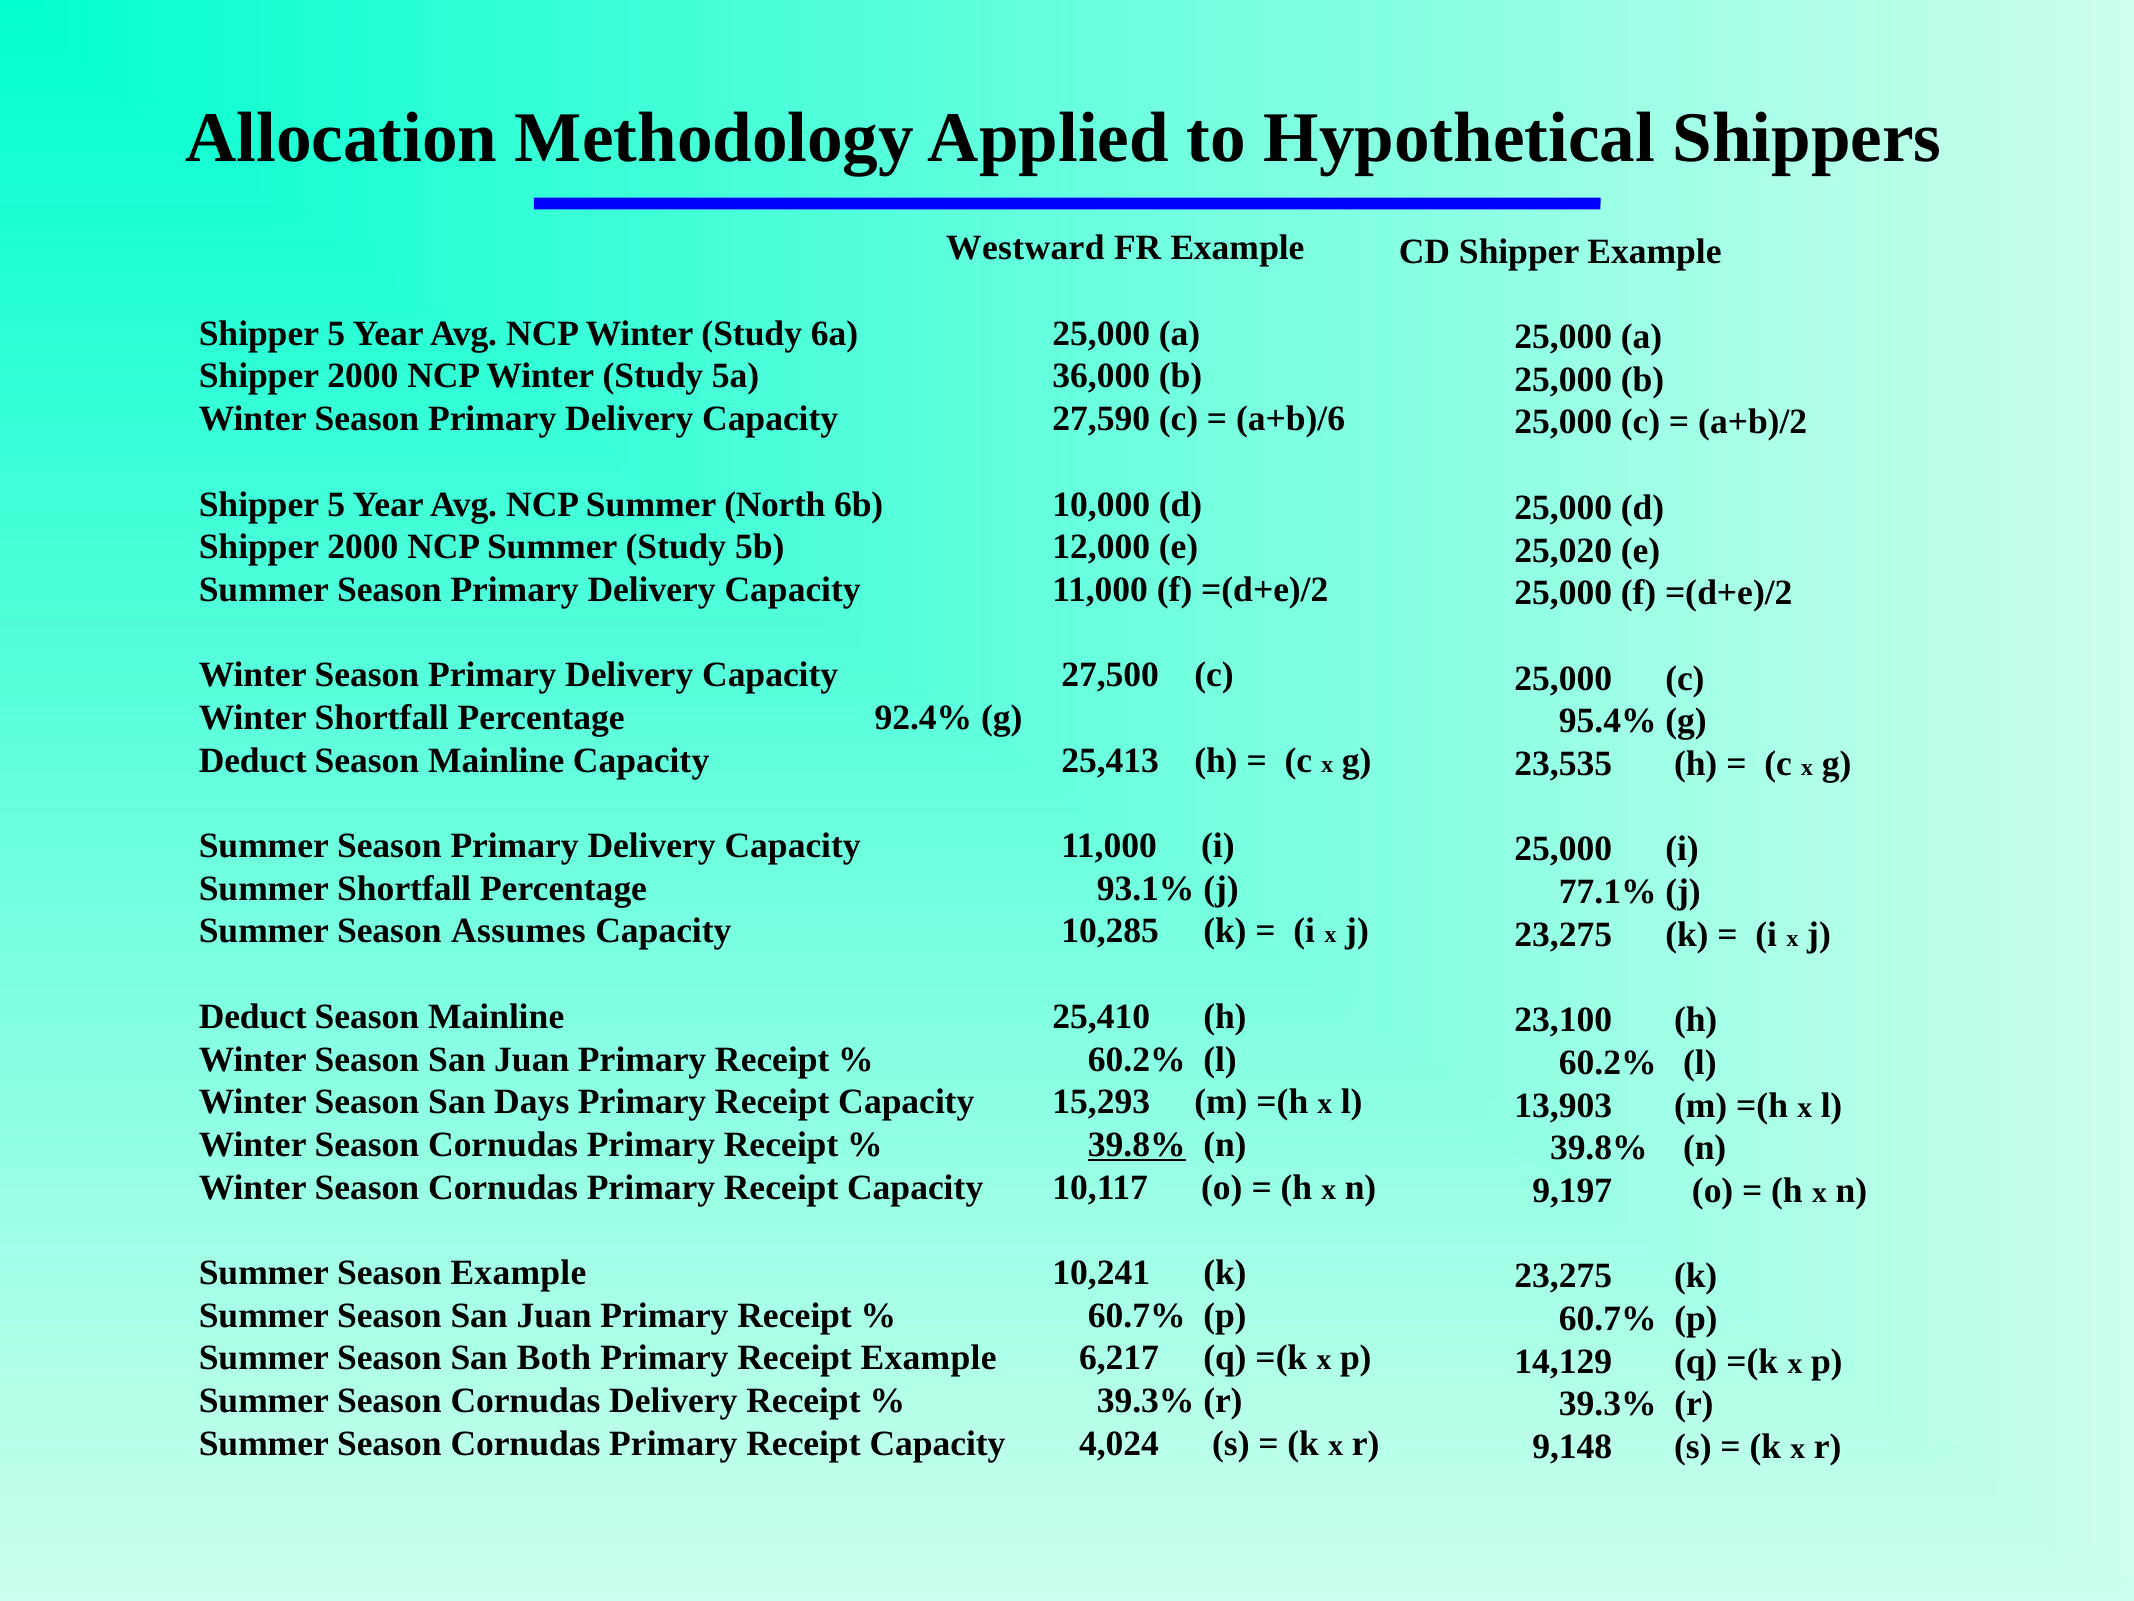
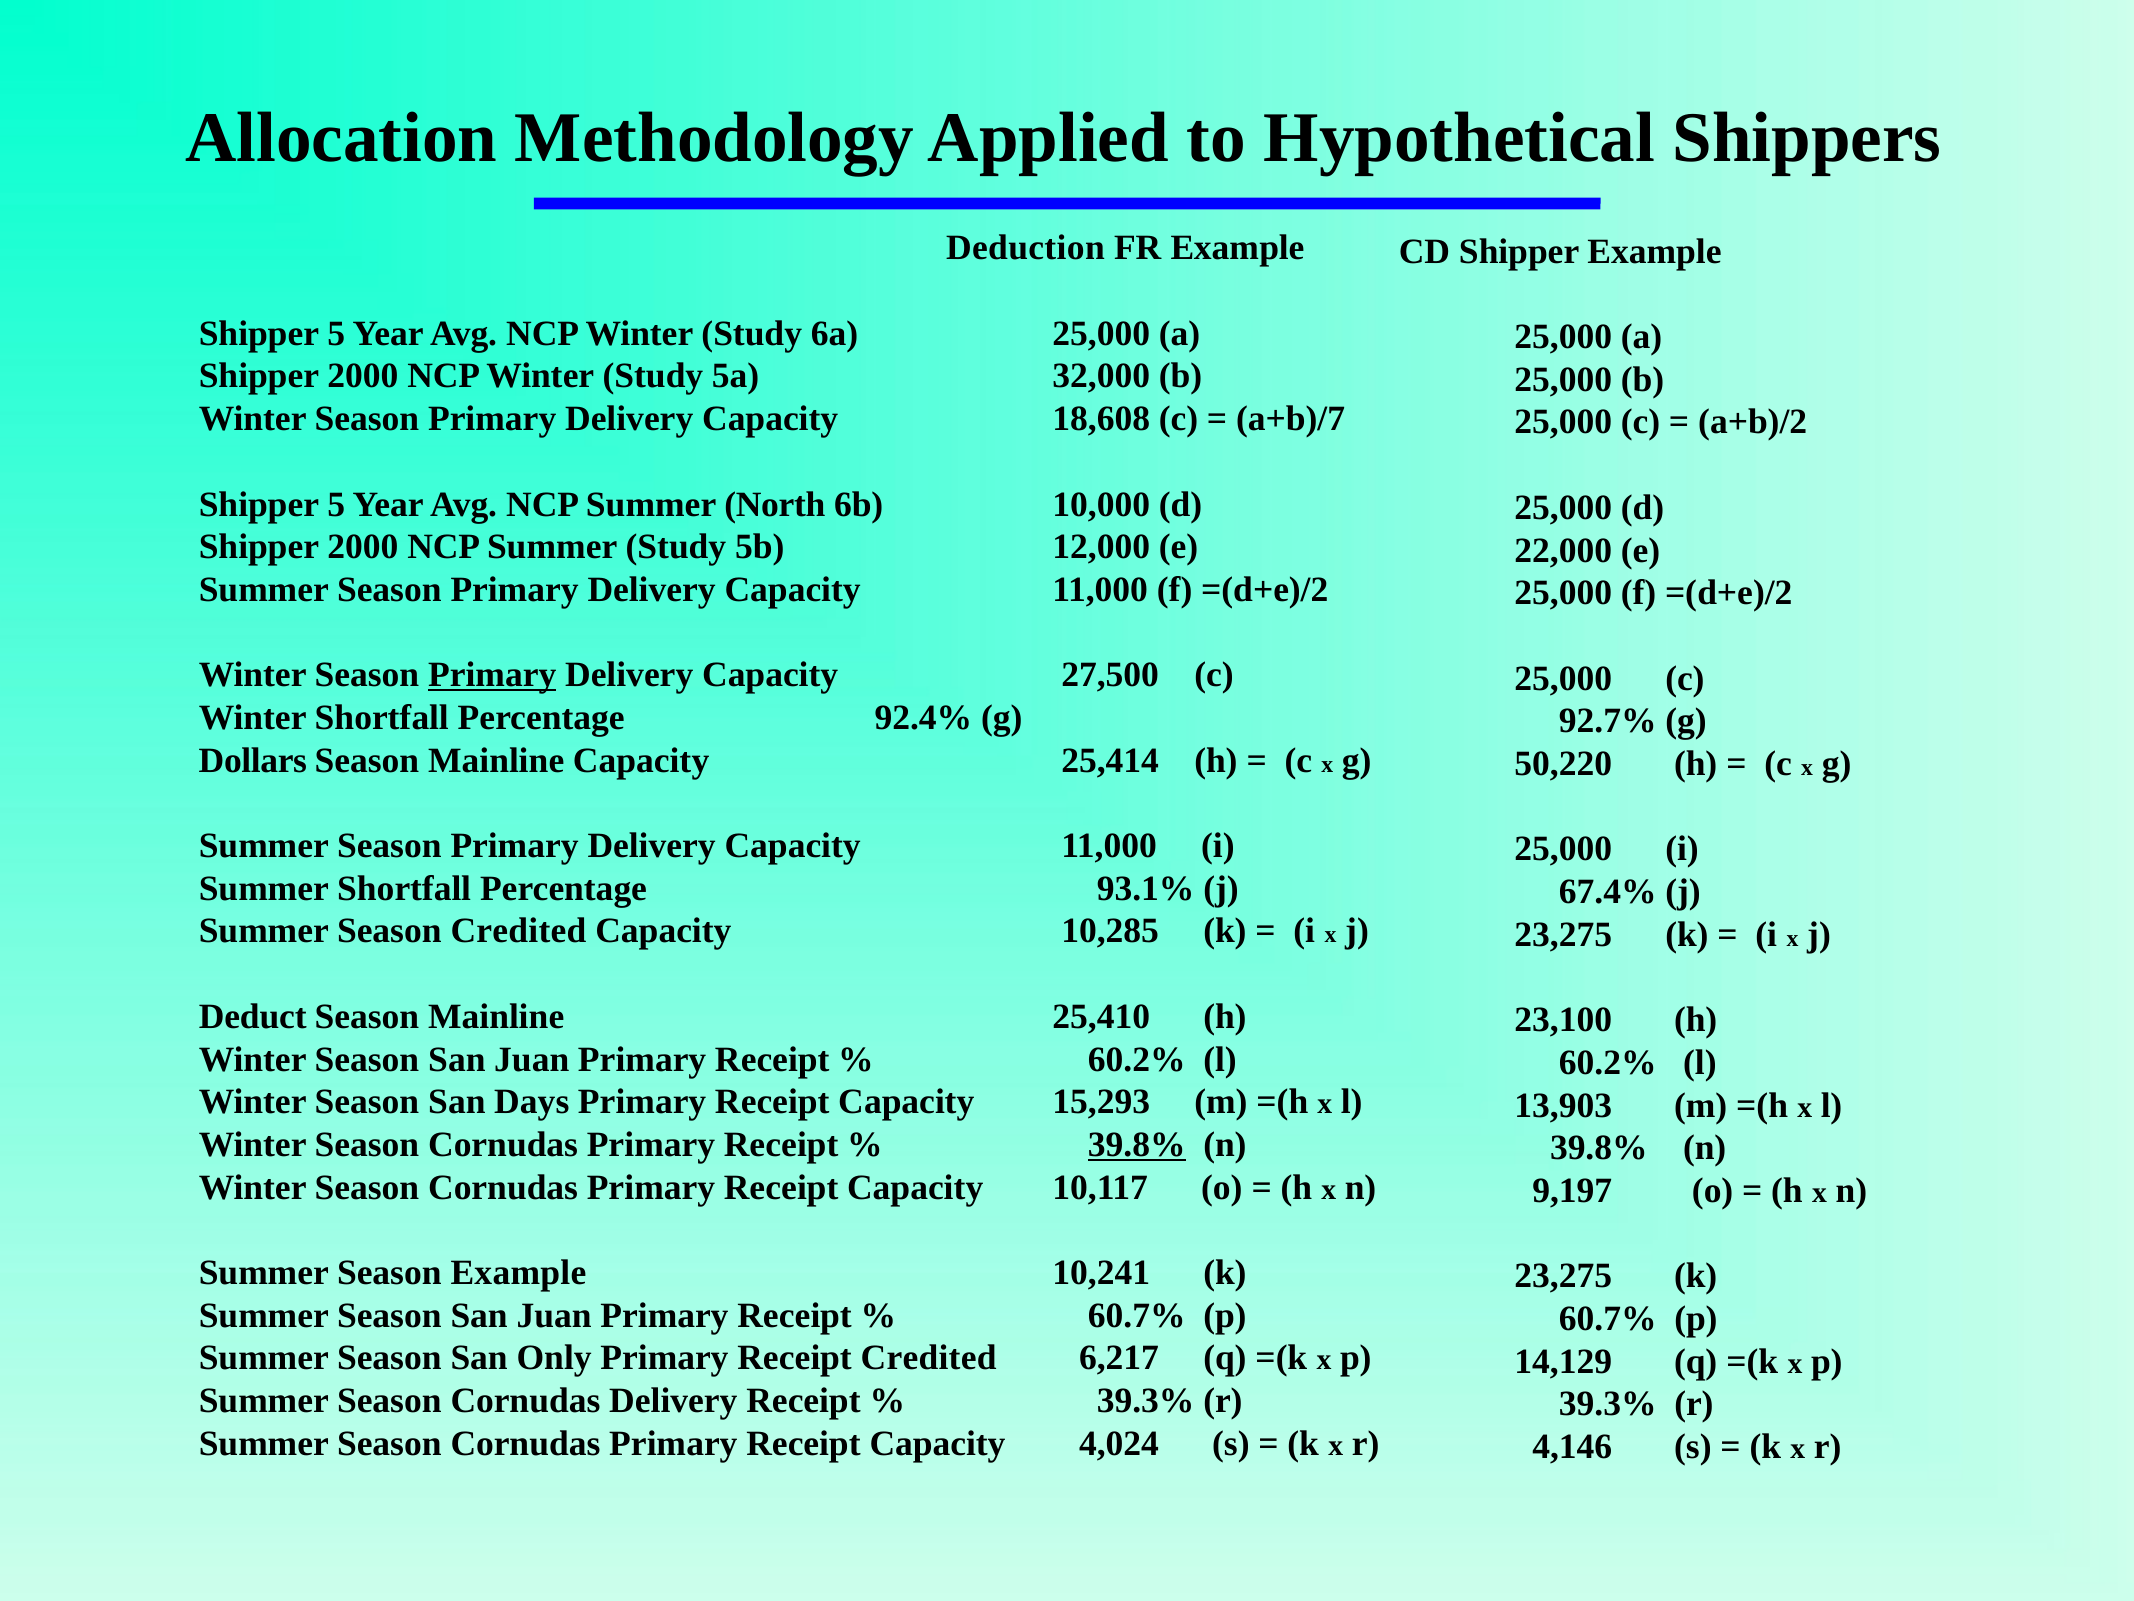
Westward: Westward -> Deduction
36,000: 36,000 -> 32,000
27,590: 27,590 -> 18,608
a+b)/6: a+b)/6 -> a+b)/7
25,020: 25,020 -> 22,000
Primary at (492, 675) underline: none -> present
95.4%: 95.4% -> 92.7%
Deduct at (253, 760): Deduct -> Dollars
25,413: 25,413 -> 25,414
23,535: 23,535 -> 50,220
77.1%: 77.1% -> 67.4%
Season Assumes: Assumes -> Credited
Both: Both -> Only
Receipt Example: Example -> Credited
9,148: 9,148 -> 4,146
